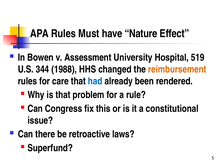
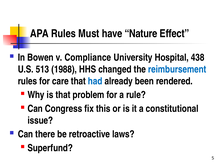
Assessment: Assessment -> Compliance
519: 519 -> 438
344: 344 -> 513
reimbursement colour: orange -> blue
